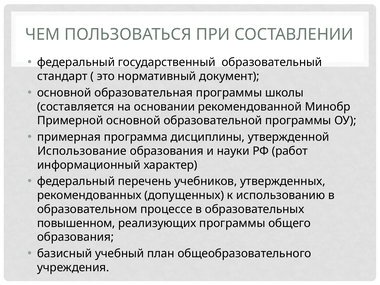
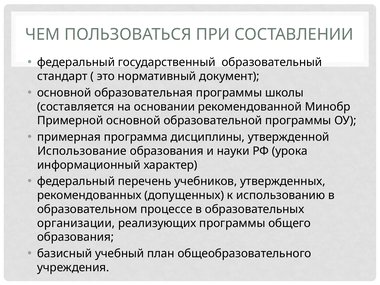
работ: работ -> урока
повышенном: повышенном -> организации
